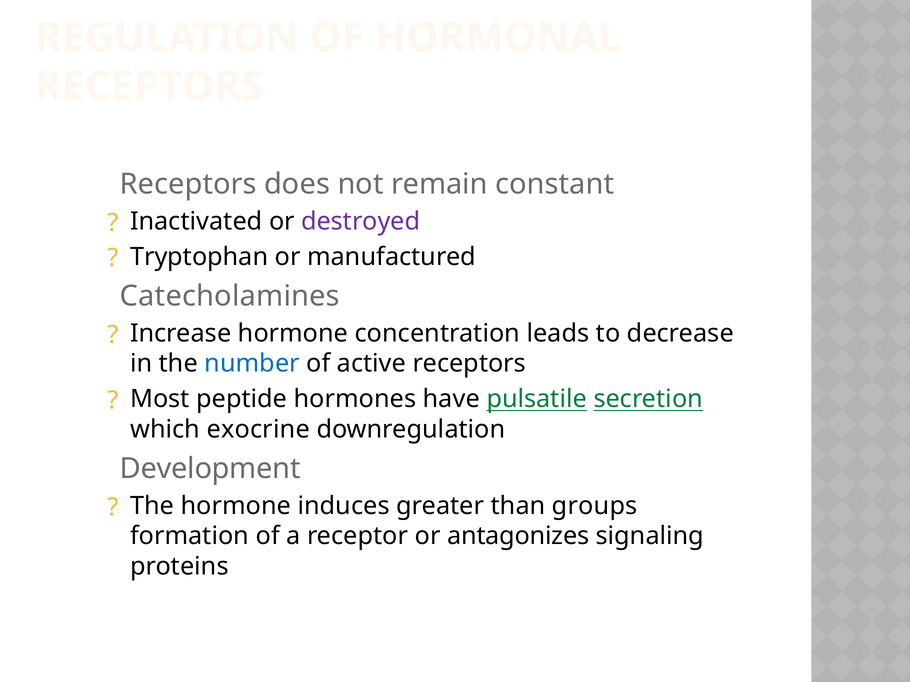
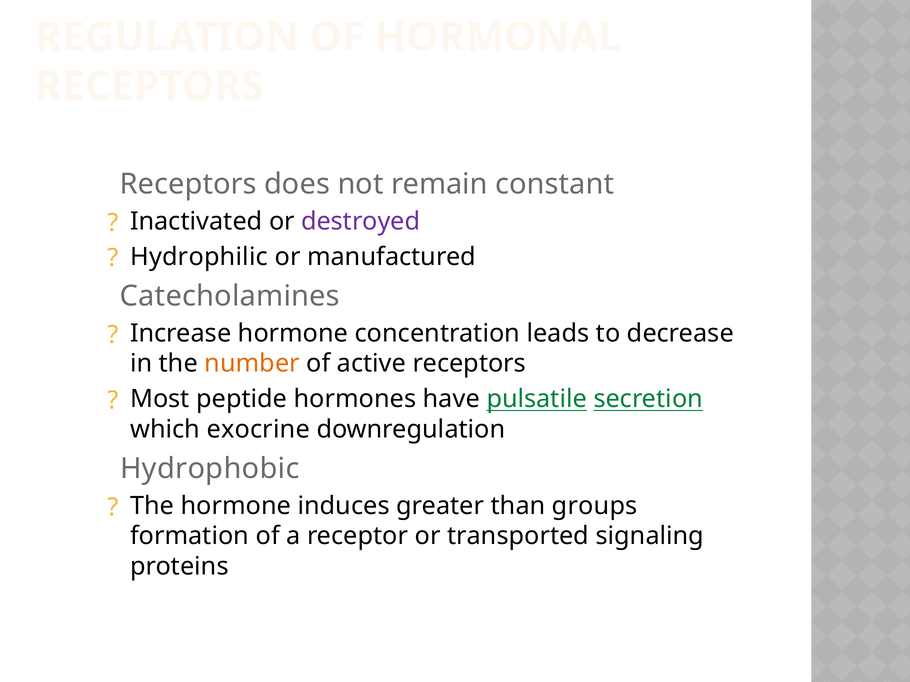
Tryptophan: Tryptophan -> Hydrophilic
number colour: blue -> orange
Development: Development -> Hydrophobic
antagonizes: antagonizes -> transported
